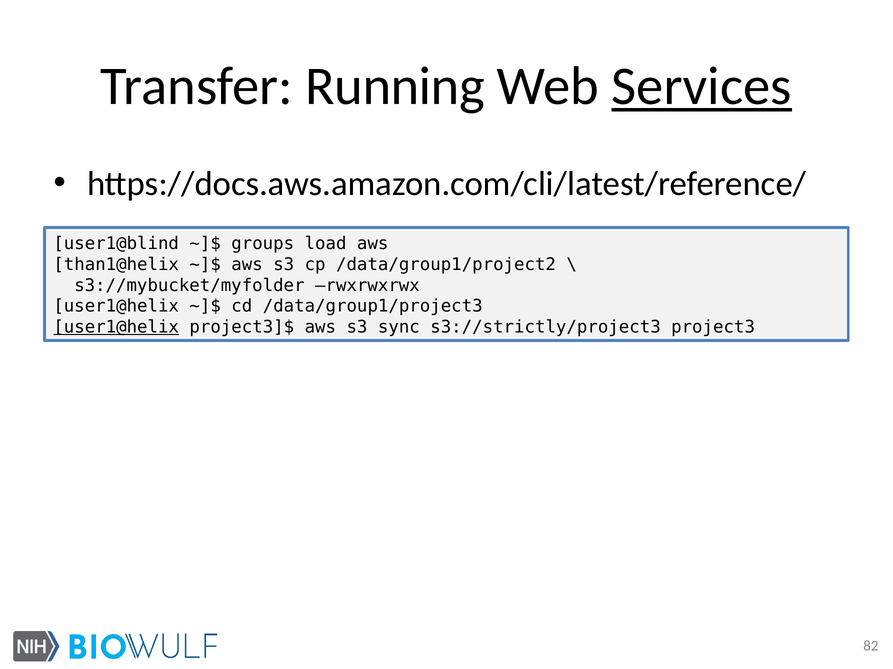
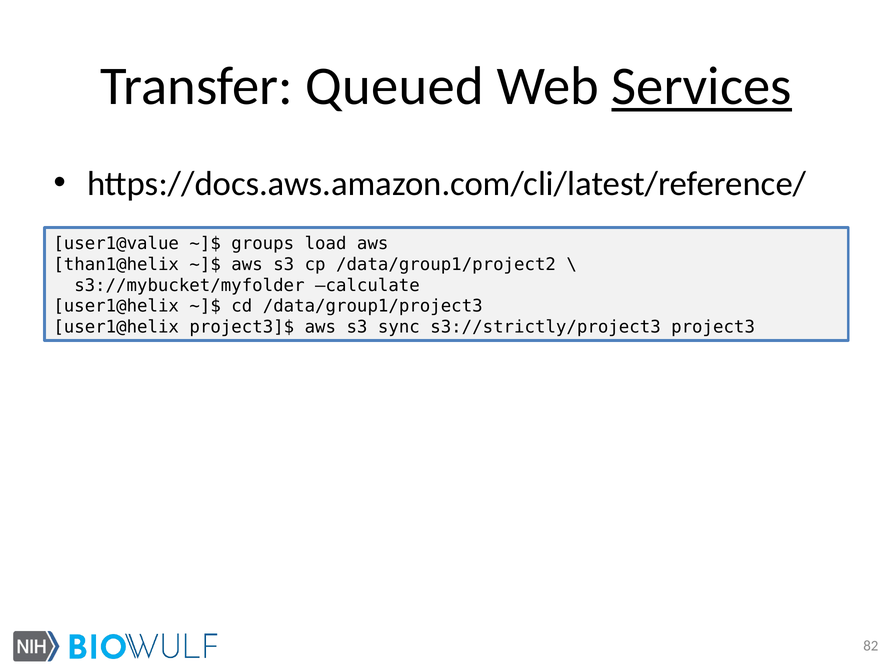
Running: Running -> Queued
user1@blind: user1@blind -> user1@value
rwxrwxrwx: rwxrwxrwx -> calculate
user1@helix at (116, 327) underline: present -> none
